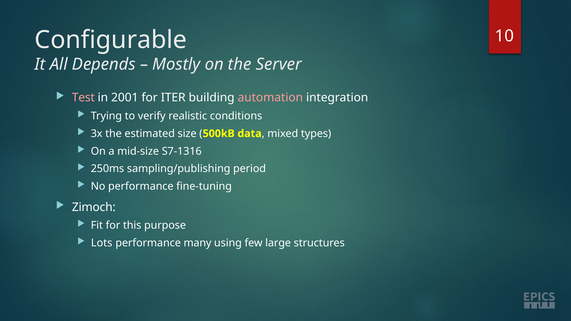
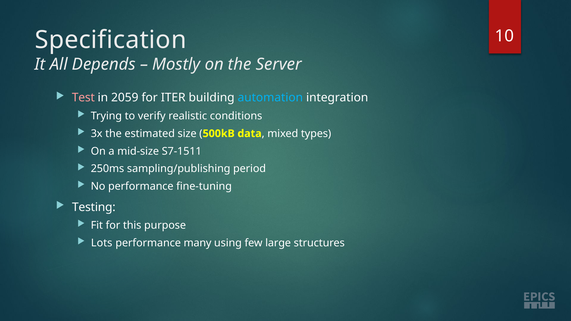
Configurable: Configurable -> Specification
2001: 2001 -> 2059
automation colour: pink -> light blue
S7-1316: S7-1316 -> S7-1511
Zimoch: Zimoch -> Testing
